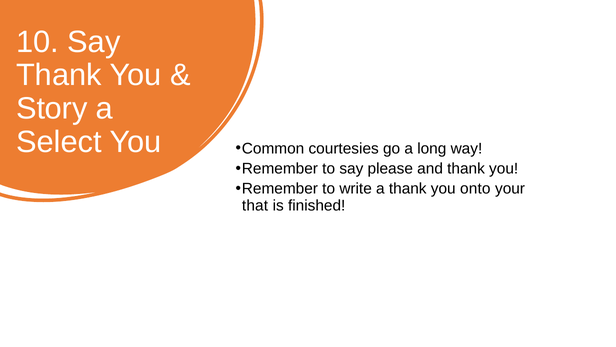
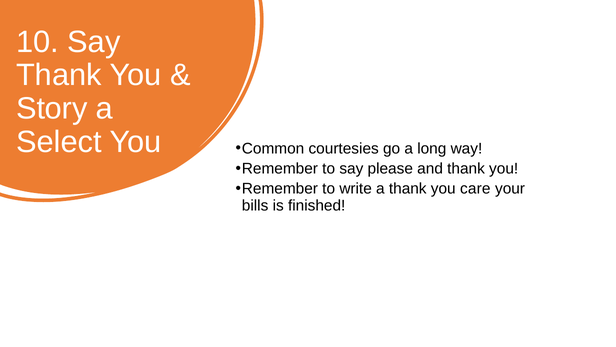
onto: onto -> care
that: that -> bills
